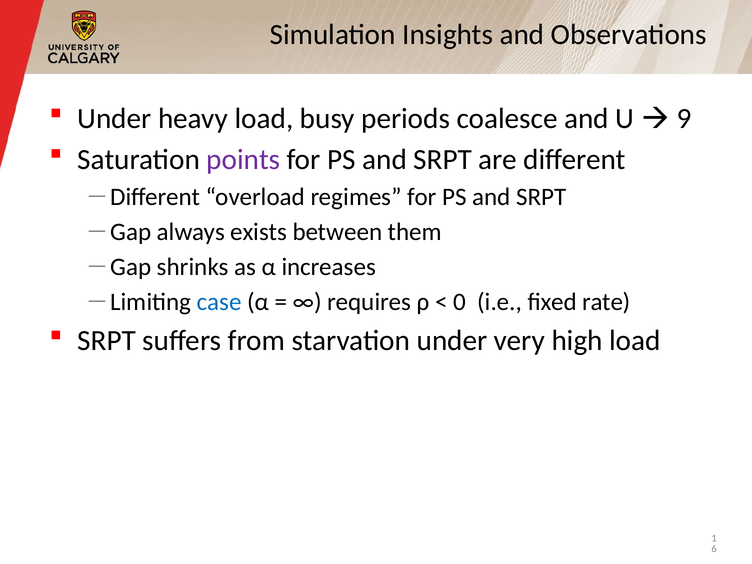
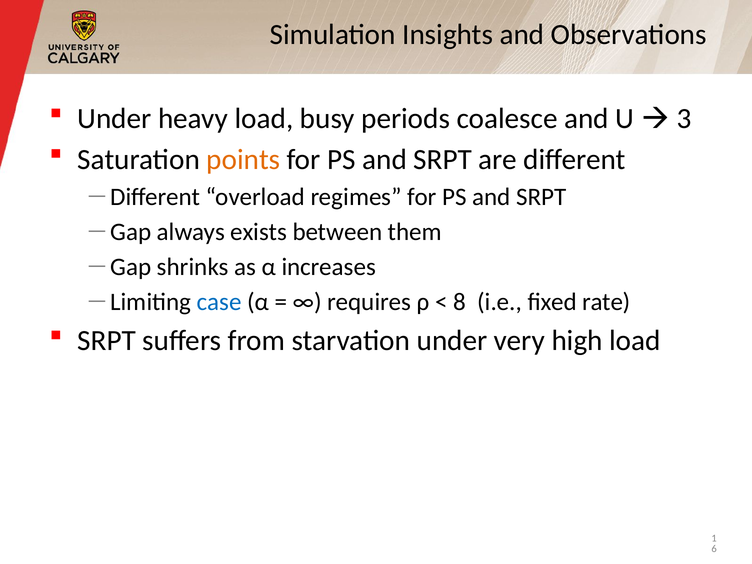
9: 9 -> 3
points colour: purple -> orange
0: 0 -> 8
